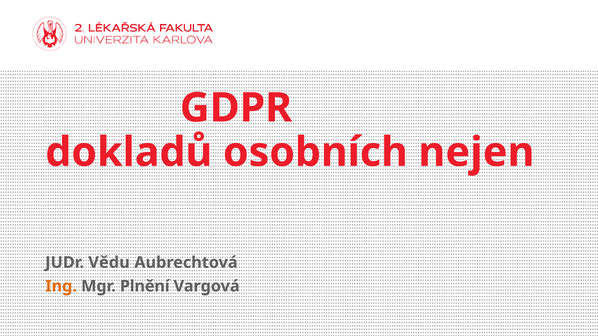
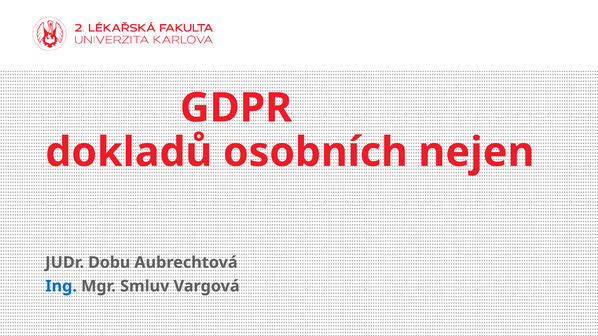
Vědu: Vědu -> Dobu
Ing colour: orange -> blue
Plnění: Plnění -> Smluv
